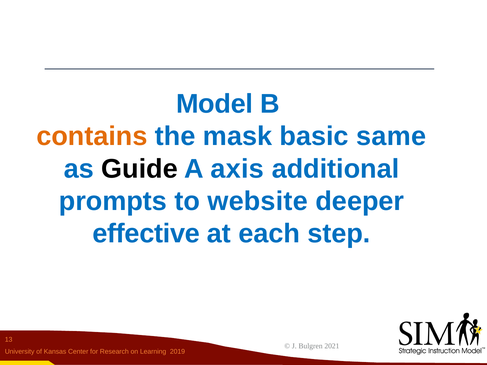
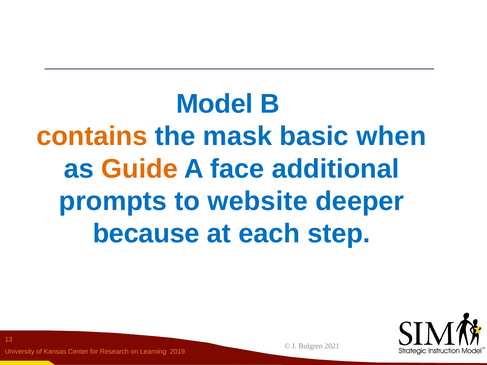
same: same -> when
Guide colour: black -> orange
axis: axis -> face
effective: effective -> because
